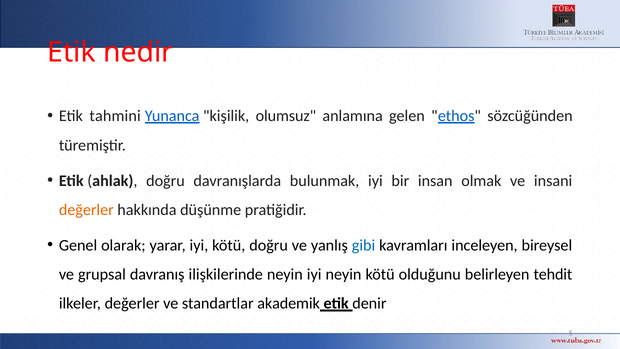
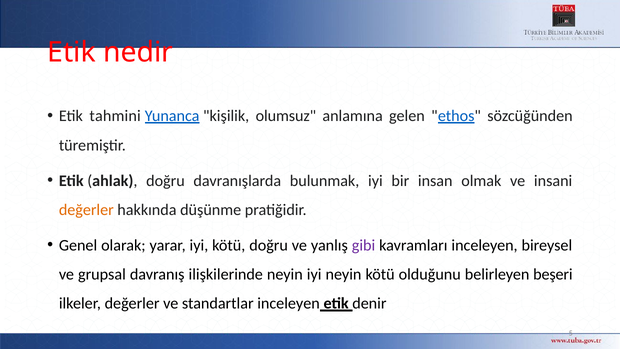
gibi colour: blue -> purple
tehdit: tehdit -> beşeri
standartlar akademik: akademik -> inceleyen
